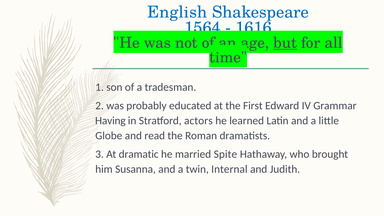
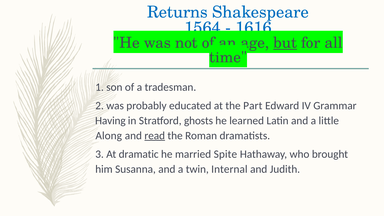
English: English -> Returns
First: First -> Part
actors: actors -> ghosts
Globe: Globe -> Along
read underline: none -> present
